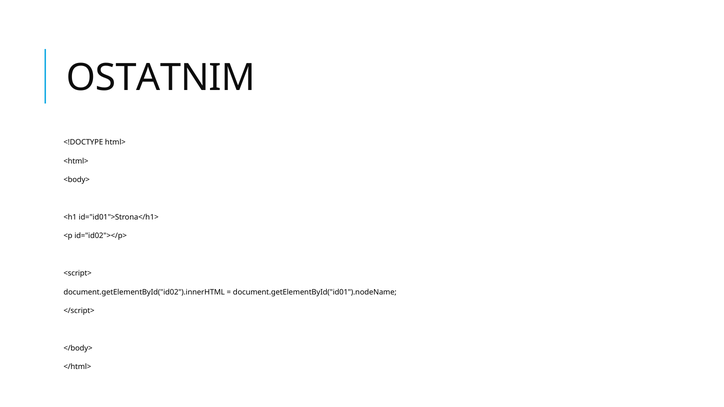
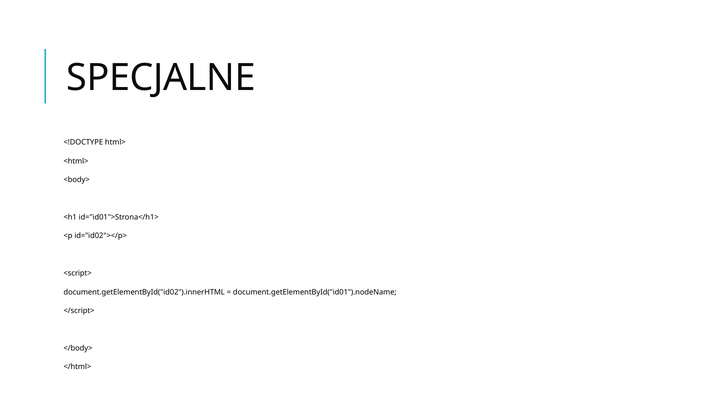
OSTATNIM: OSTATNIM -> SPECJALNE
